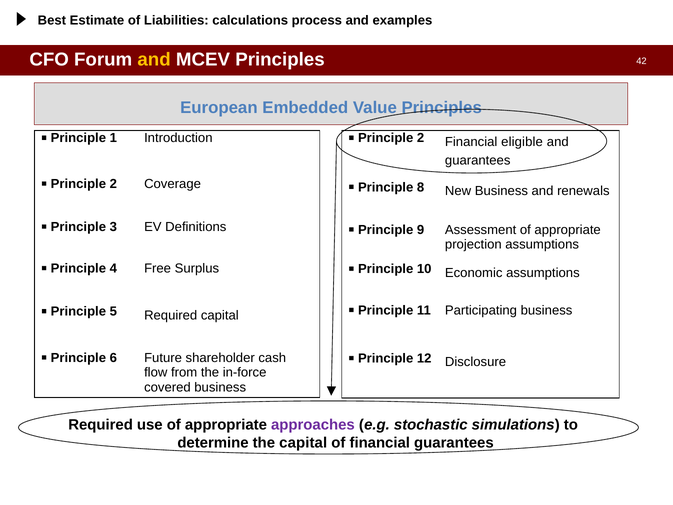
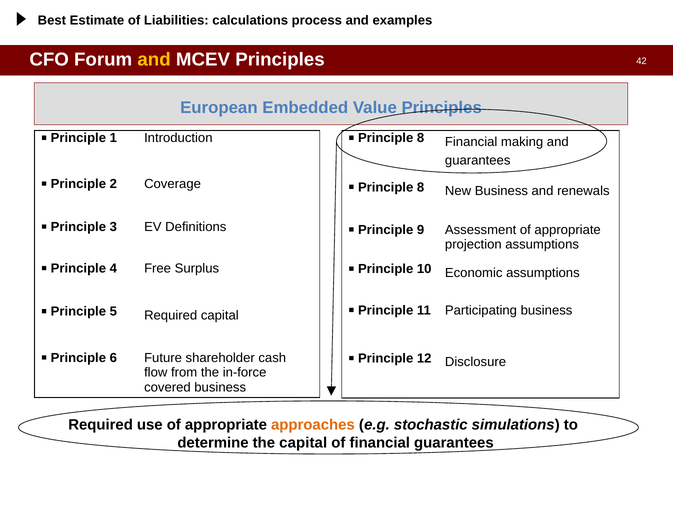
2 at (421, 138): 2 -> 8
eligible: eligible -> making
approaches colour: purple -> orange
